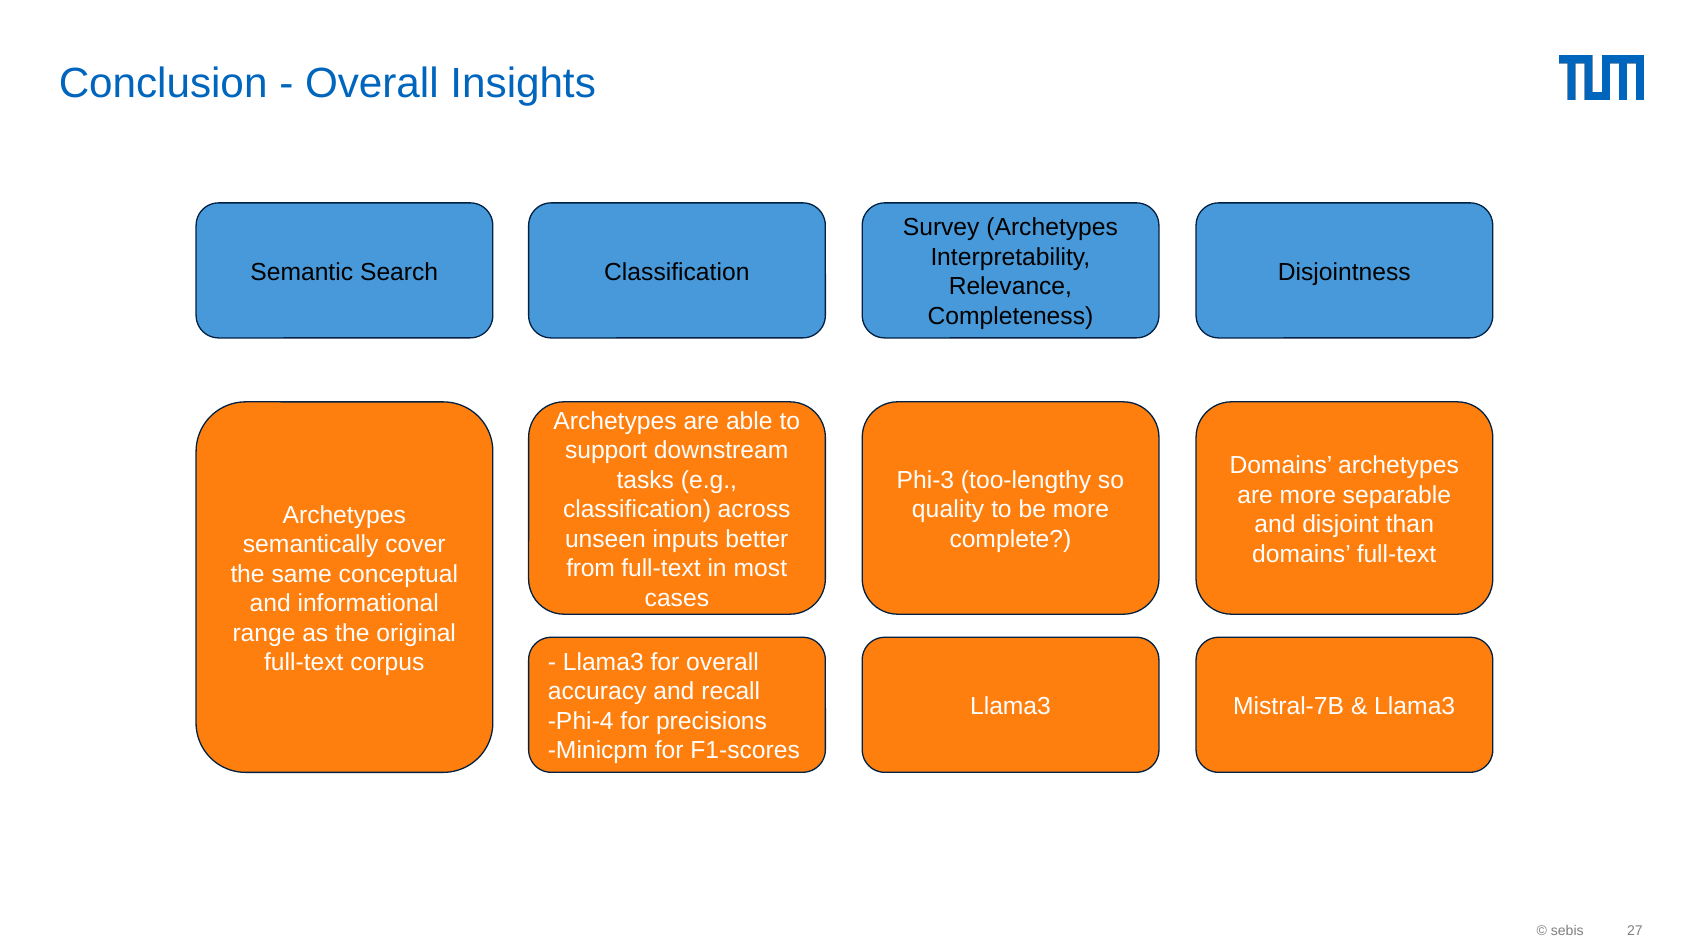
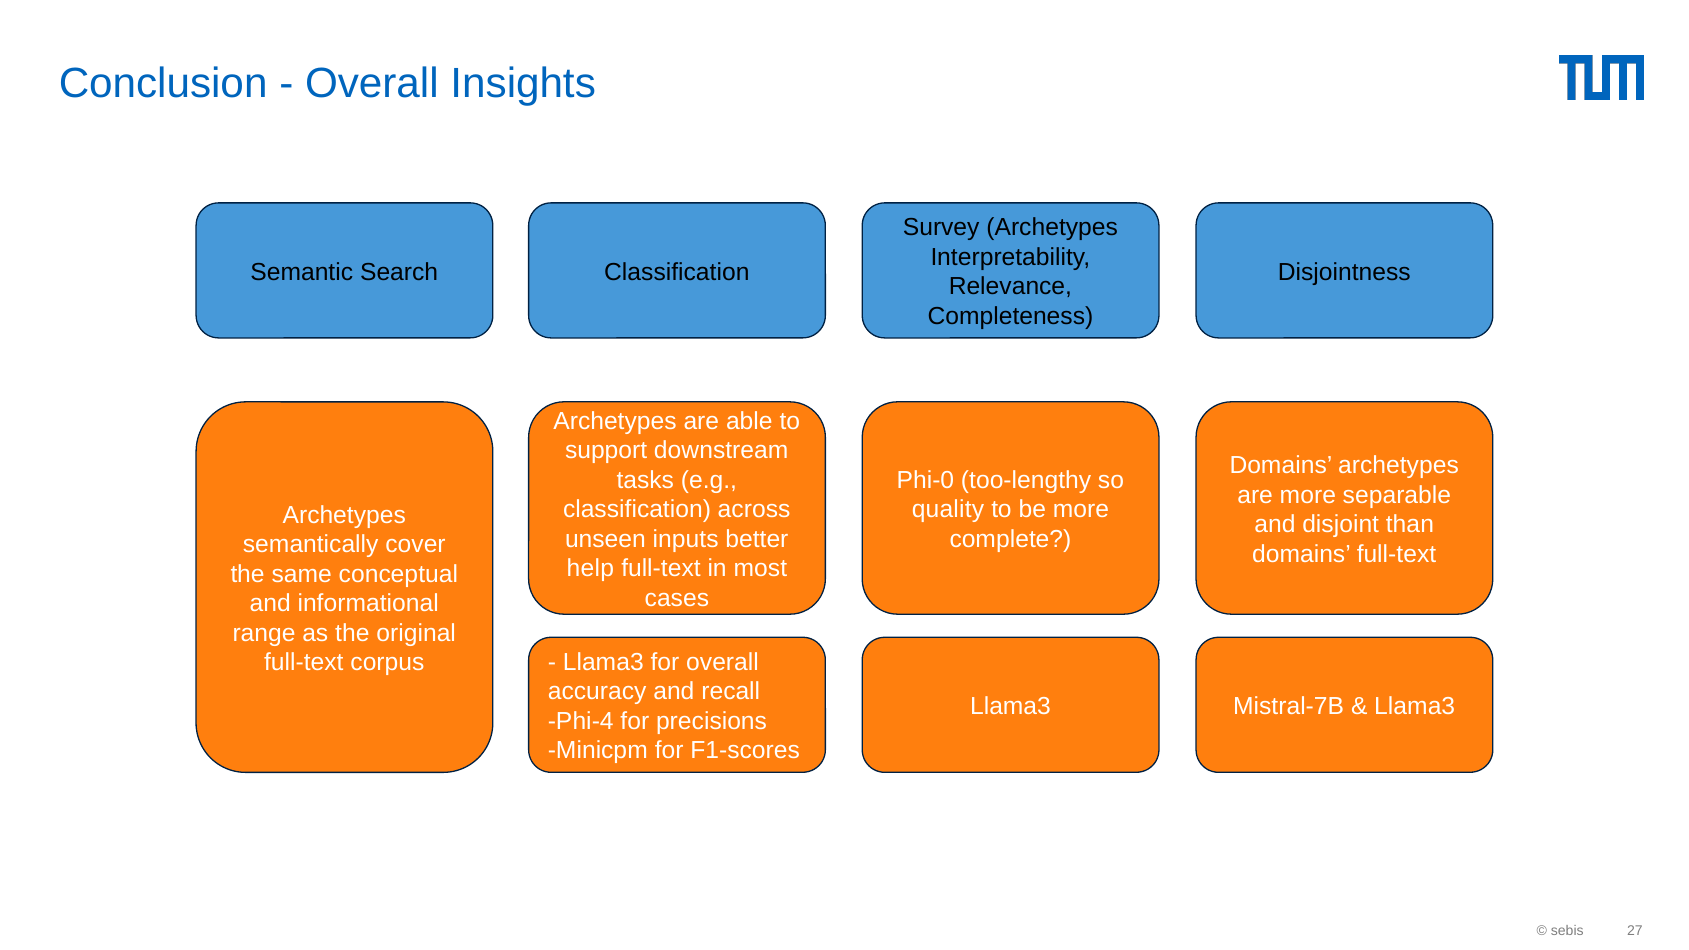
Phi-3: Phi-3 -> Phi-0
from: from -> help
